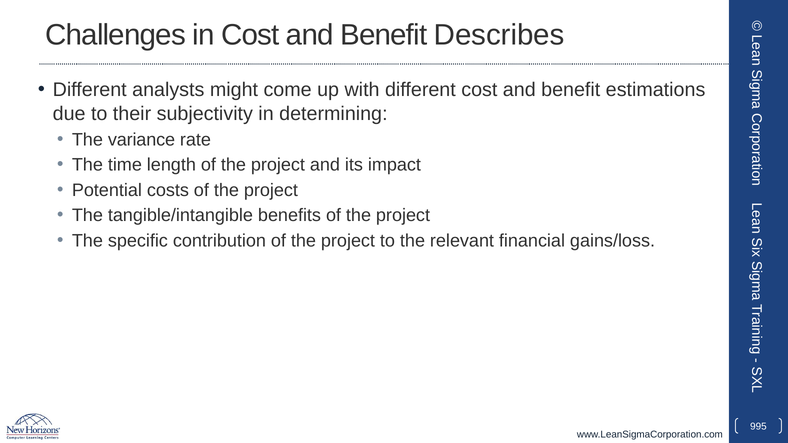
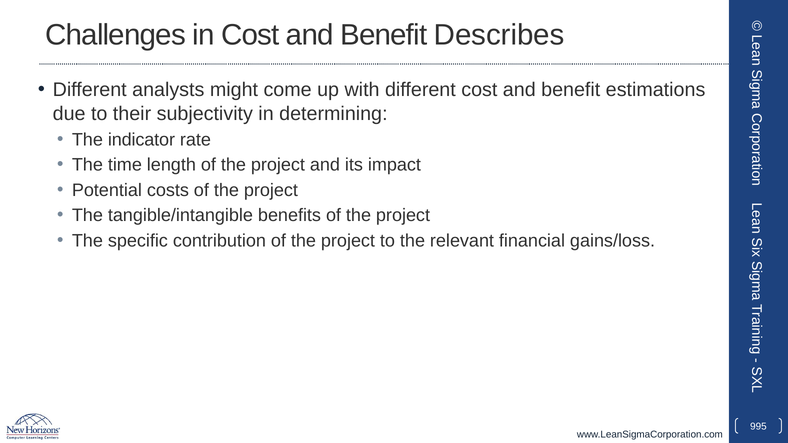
variance: variance -> indicator
